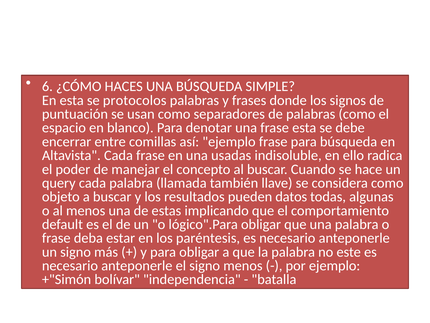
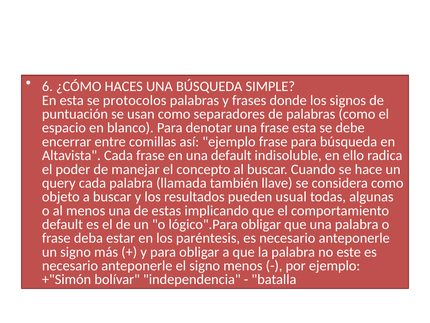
una usadas: usadas -> default
datos: datos -> usual
